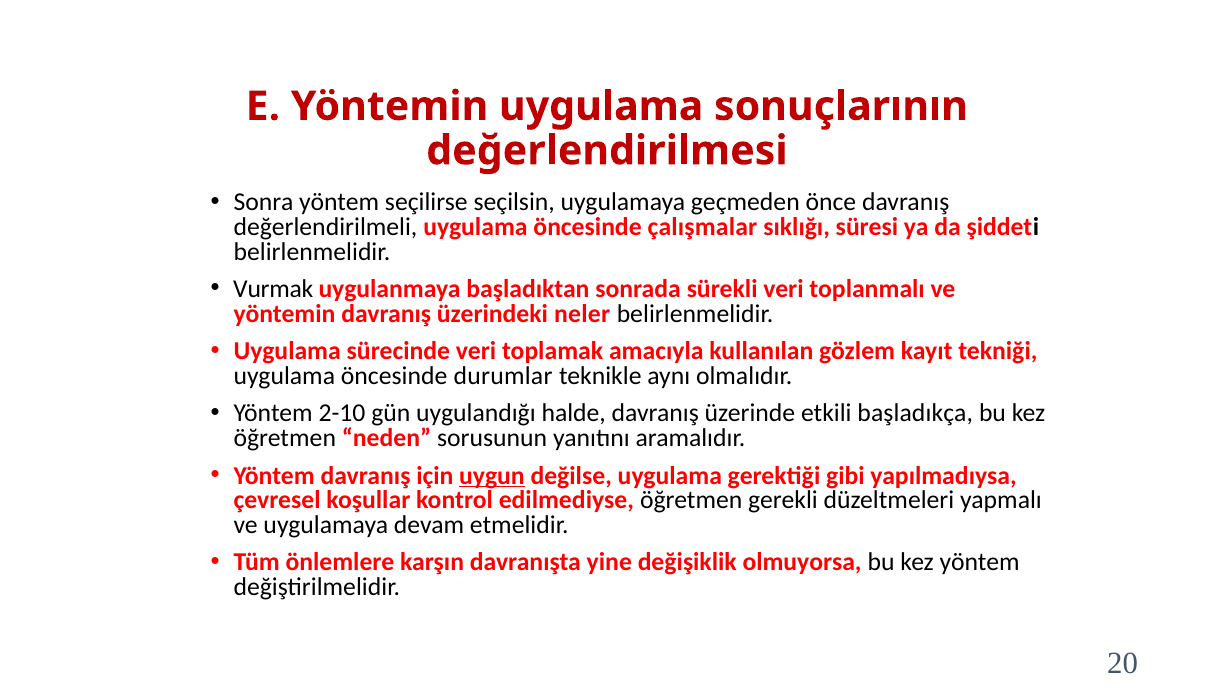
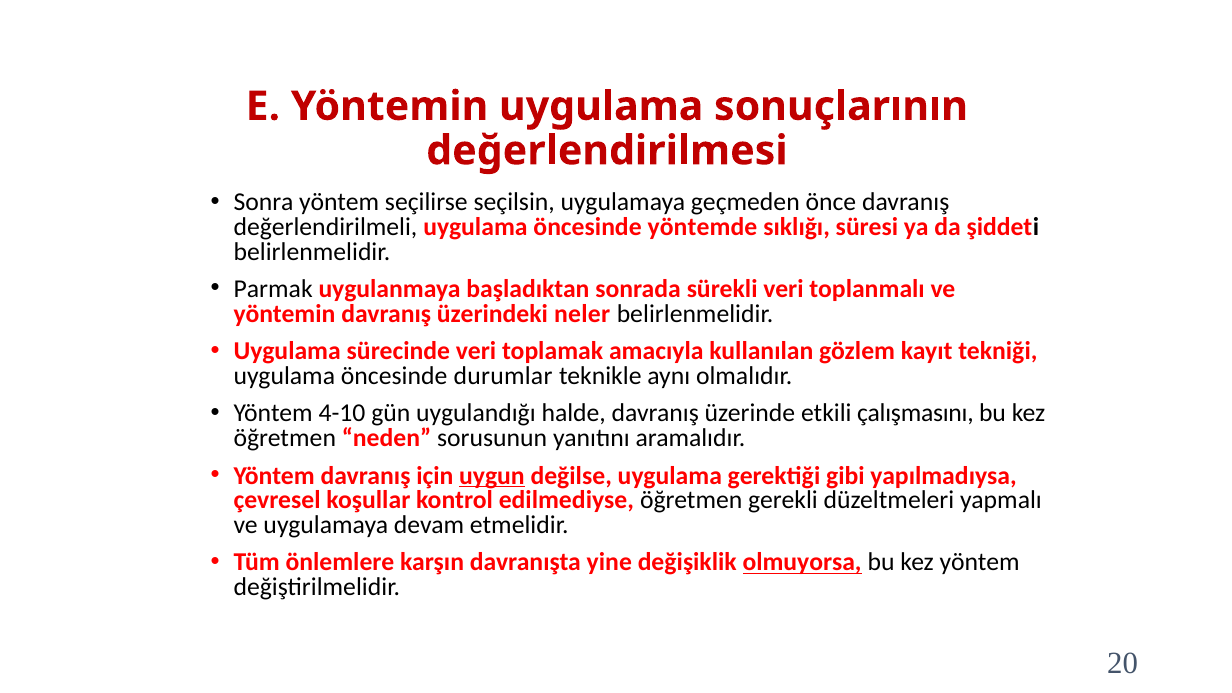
çalışmalar: çalışmalar -> yöntemde
Vurmak: Vurmak -> Parmak
2-10: 2-10 -> 4-10
başladıkça: başladıkça -> çalışmasını
olmuyorsa underline: none -> present
